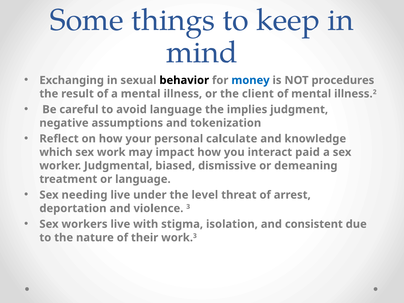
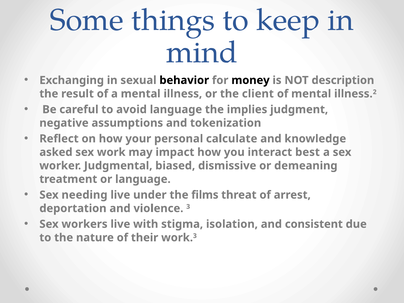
money colour: blue -> black
procedures: procedures -> description
which: which -> asked
paid: paid -> best
level: level -> films
